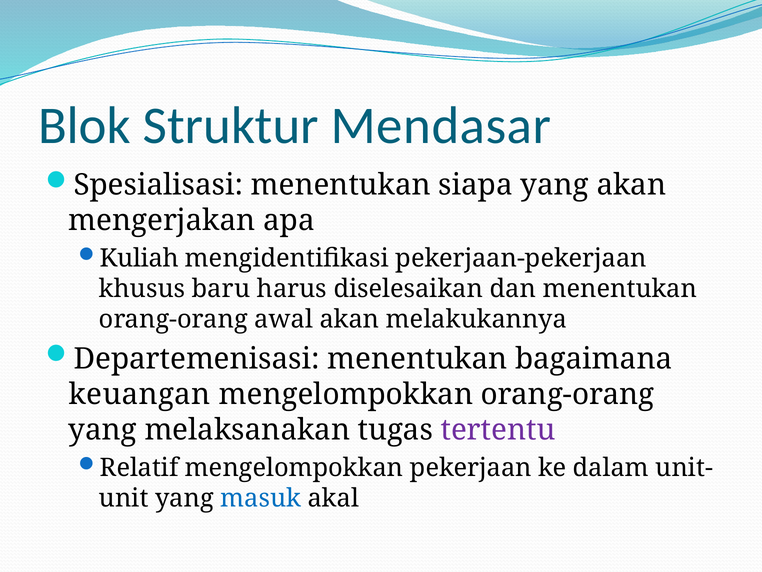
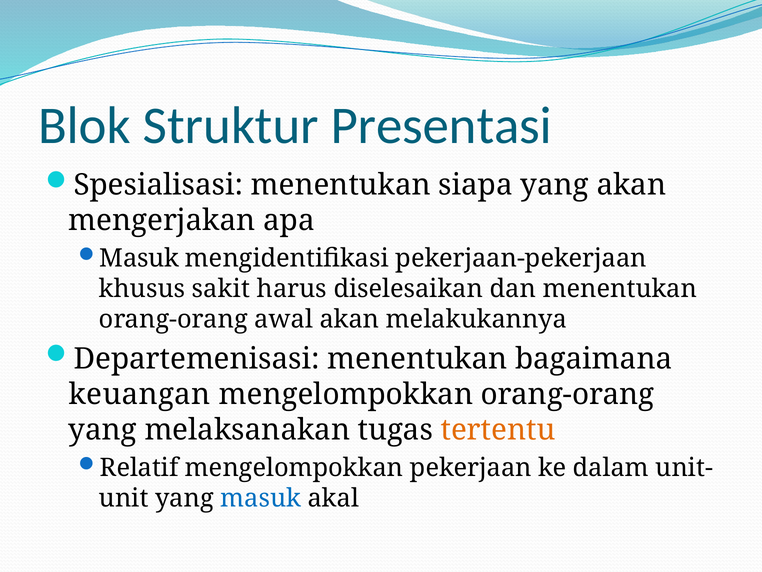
Mendasar: Mendasar -> Presentasi
Kuliah at (139, 258): Kuliah -> Masuk
baru: baru -> sakit
tertentu colour: purple -> orange
